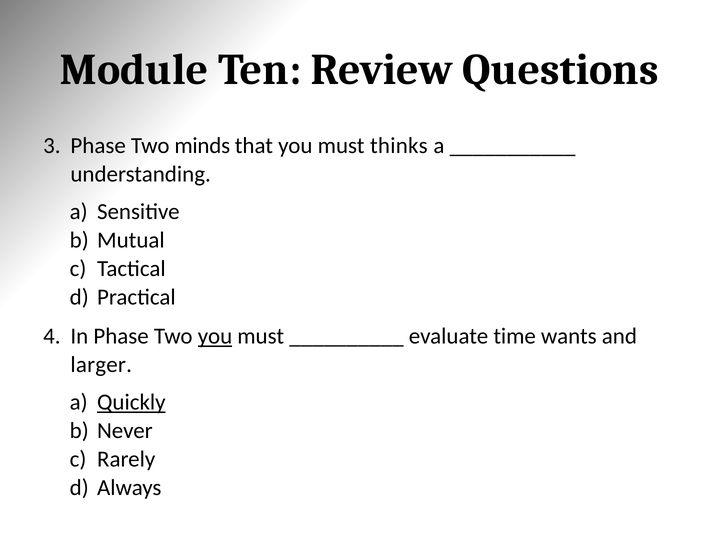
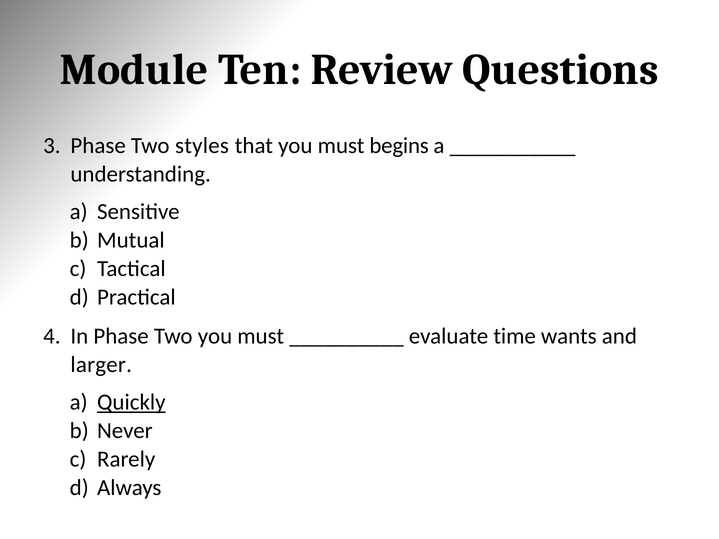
minds: minds -> styles
thinks: thinks -> begins
you at (215, 337) underline: present -> none
